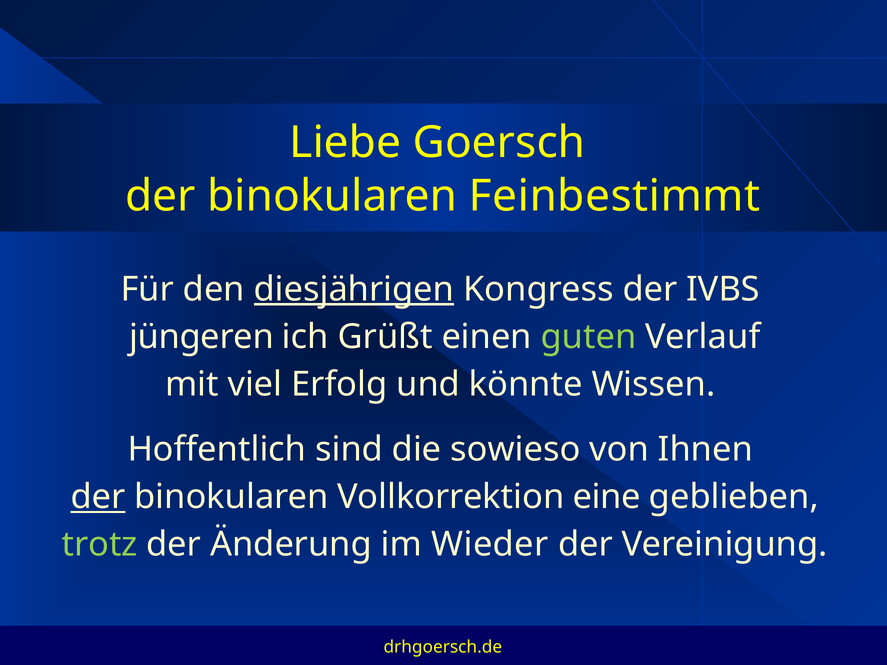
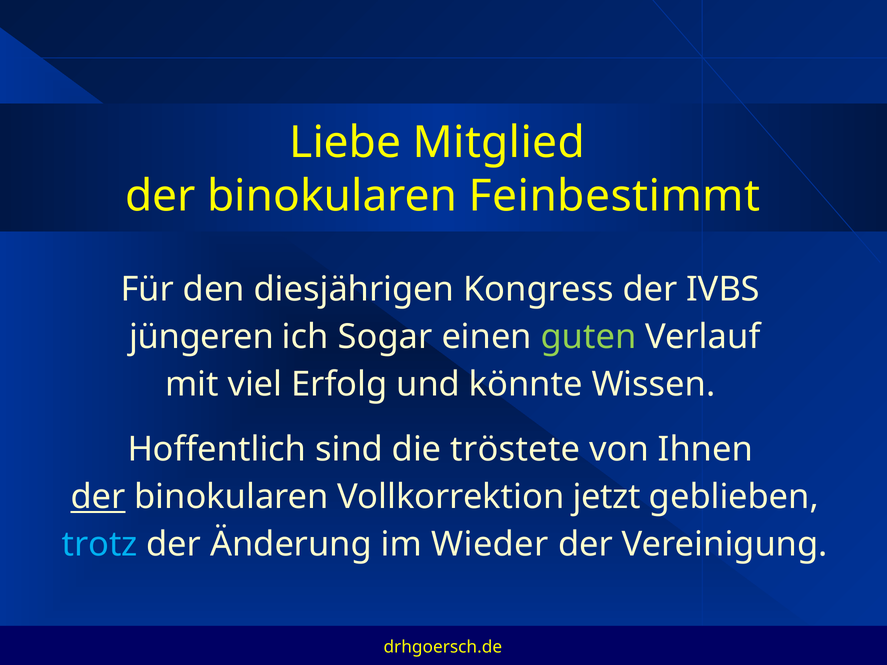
Goersch: Goersch -> Mitglied
diesjährigen underline: present -> none
Grüßt: Grüßt -> Sogar
sowieso: sowieso -> tröstete
eine: eine -> jetzt
trotz colour: light green -> light blue
